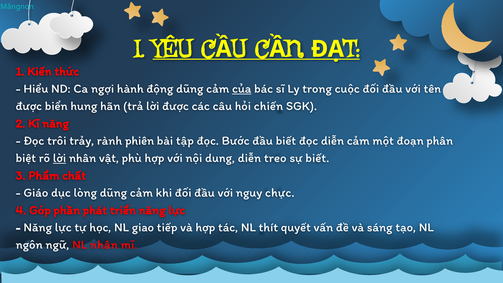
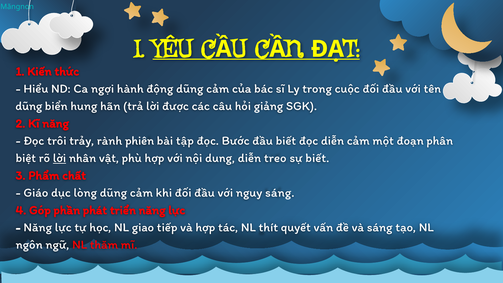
của underline: present -> none
được at (29, 106): được -> dũng
chiến: chiến -> giảng
nguy chực: chực -> sáng
NL nhân: nhân -> thăm
